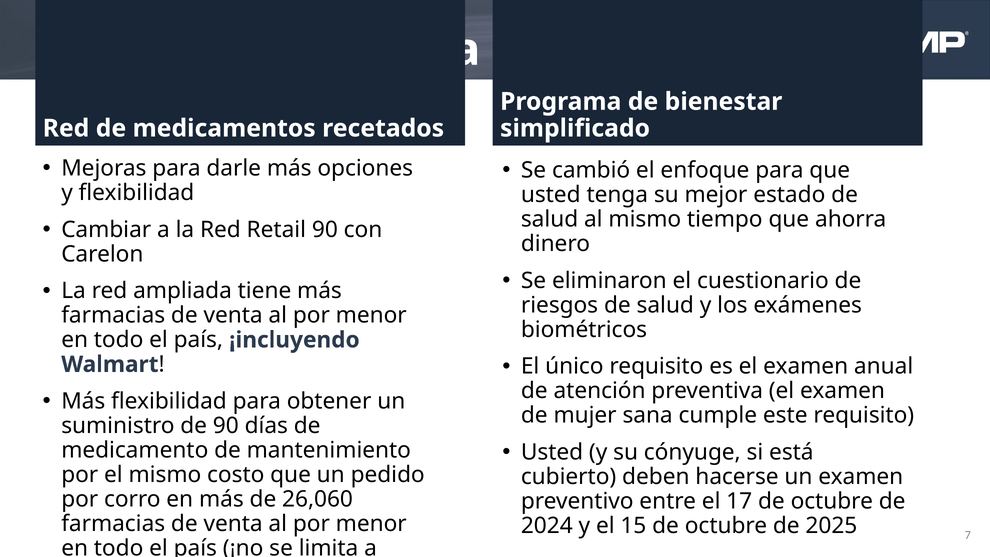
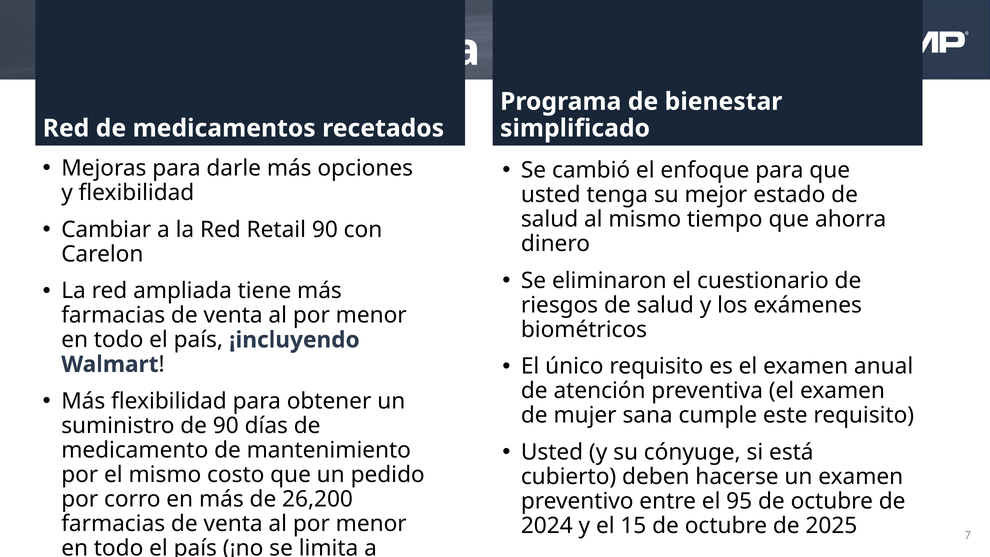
26,060: 26,060 -> 26,200
17: 17 -> 95
